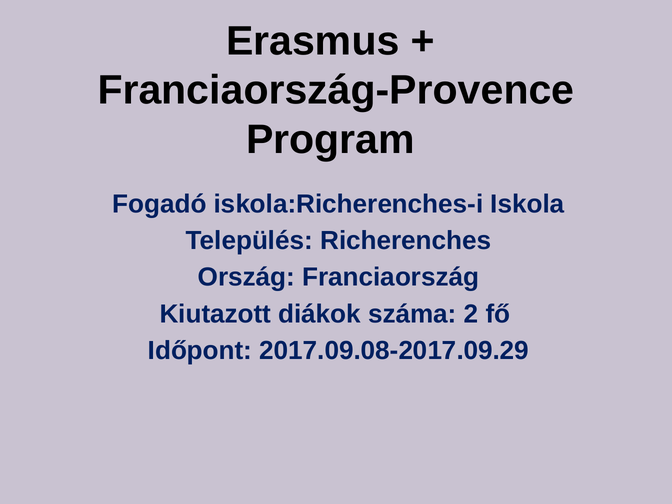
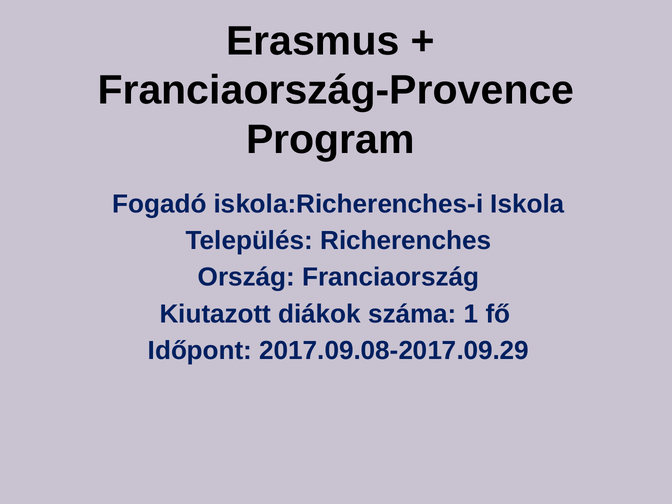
2: 2 -> 1
